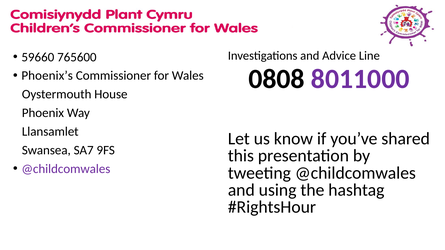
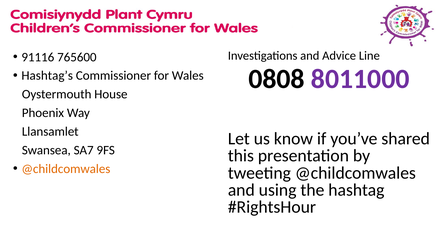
59660: 59660 -> 91116
Phoenix’s: Phoenix’s -> Hashtag’s
@childcomwales at (66, 169) colour: purple -> orange
